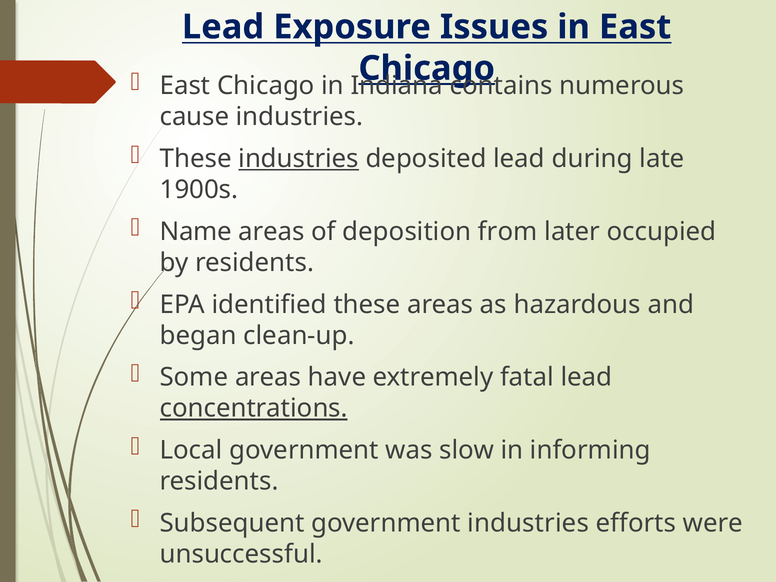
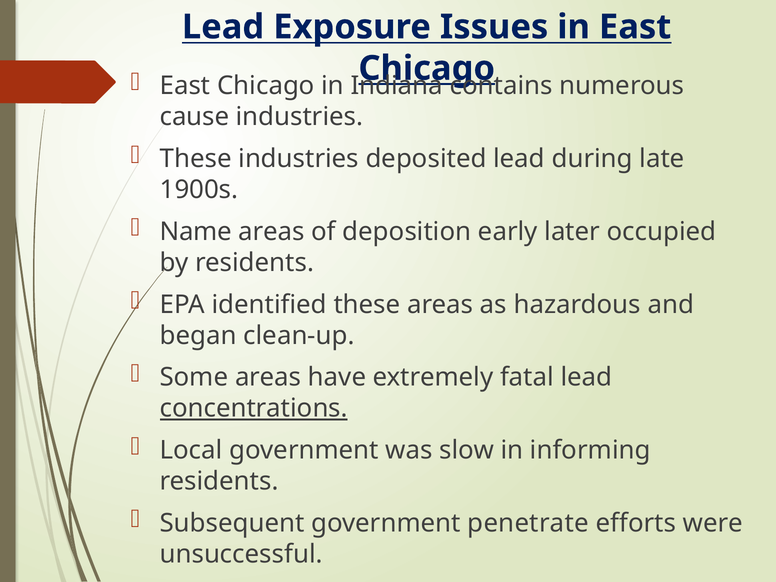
industries at (299, 159) underline: present -> none
from: from -> early
government industries: industries -> penetrate
